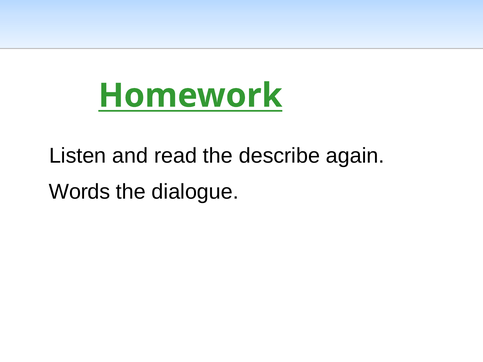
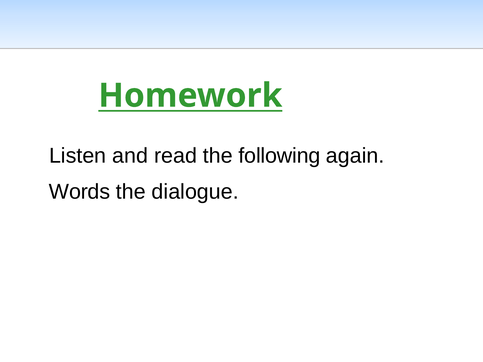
describe: describe -> following
